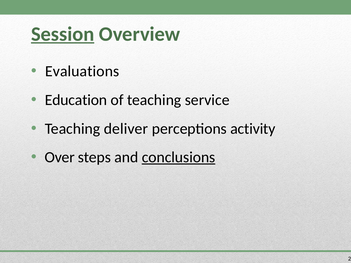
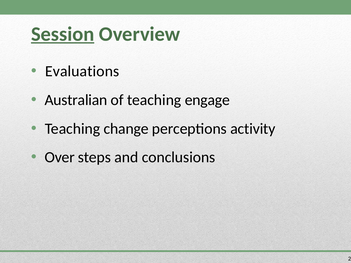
Education: Education -> Australian
service: service -> engage
deliver: deliver -> change
conclusions underline: present -> none
